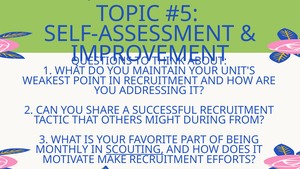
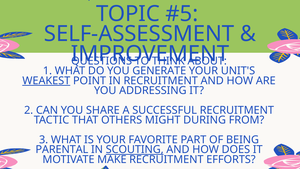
MAINTAIN: MAINTAIN -> GENERATE
WEAKEST underline: none -> present
MONTHLY: MONTHLY -> PARENTAL
